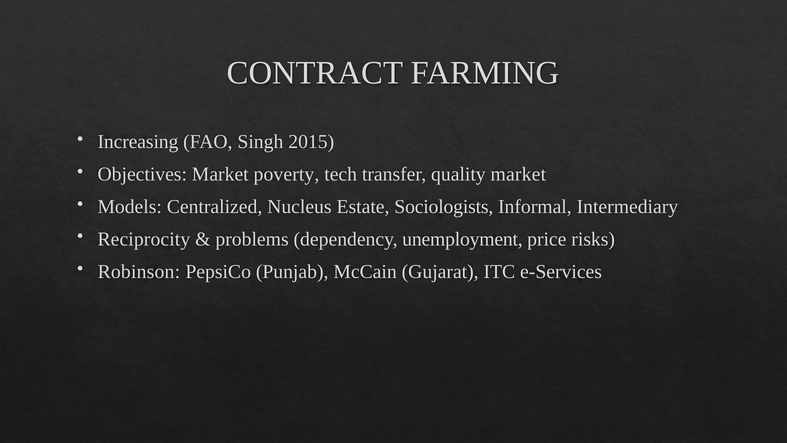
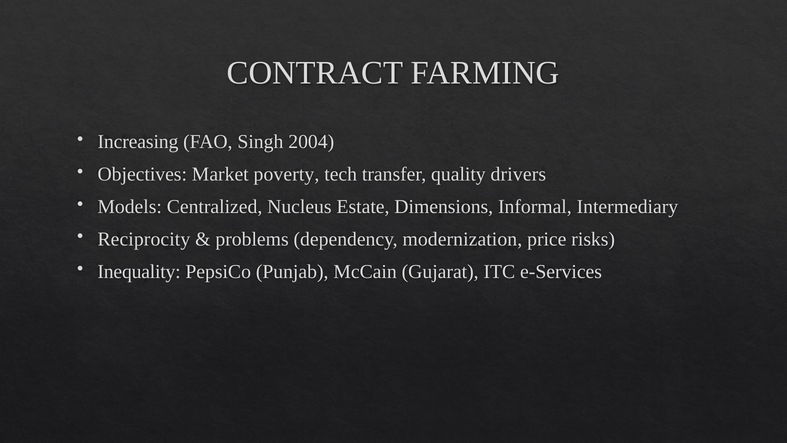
2015: 2015 -> 2004
quality market: market -> drivers
Sociologists: Sociologists -> Dimensions
unemployment: unemployment -> modernization
Robinson: Robinson -> Inequality
